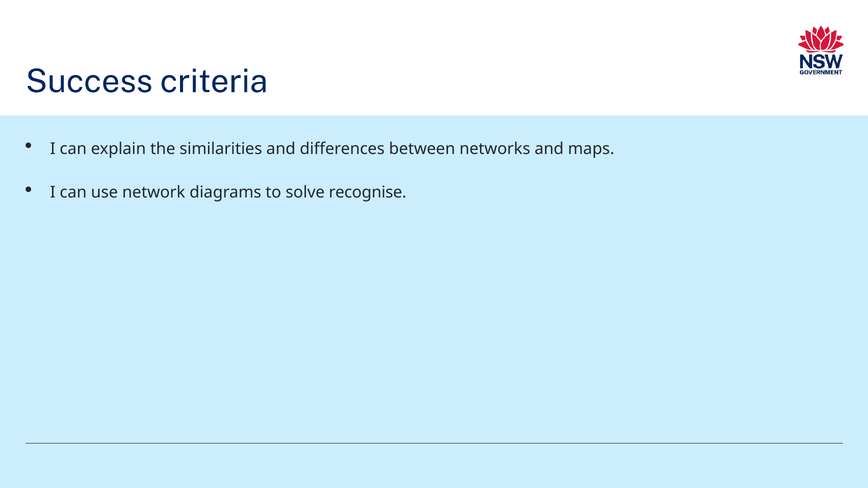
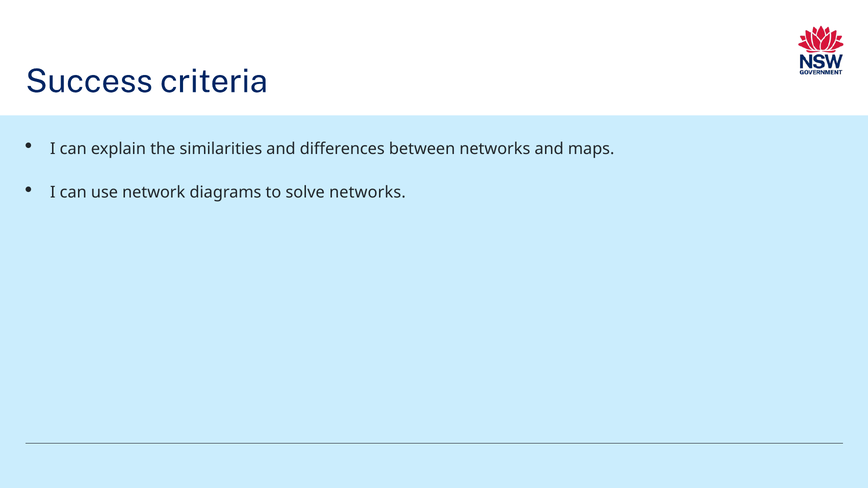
solve recognise: recognise -> networks
